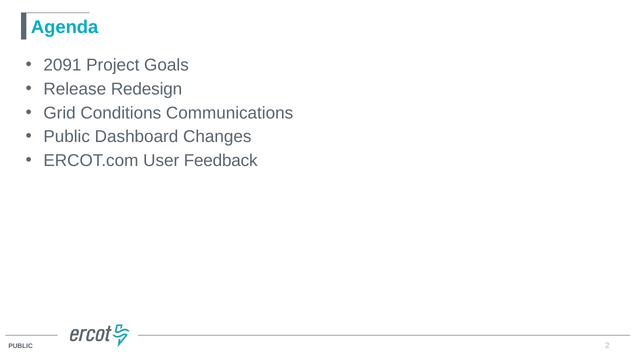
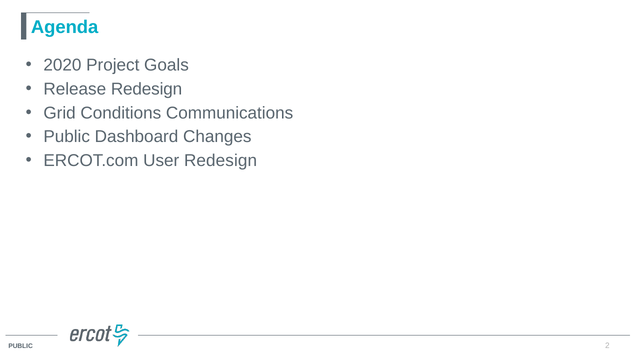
2091: 2091 -> 2020
User Feedback: Feedback -> Redesign
